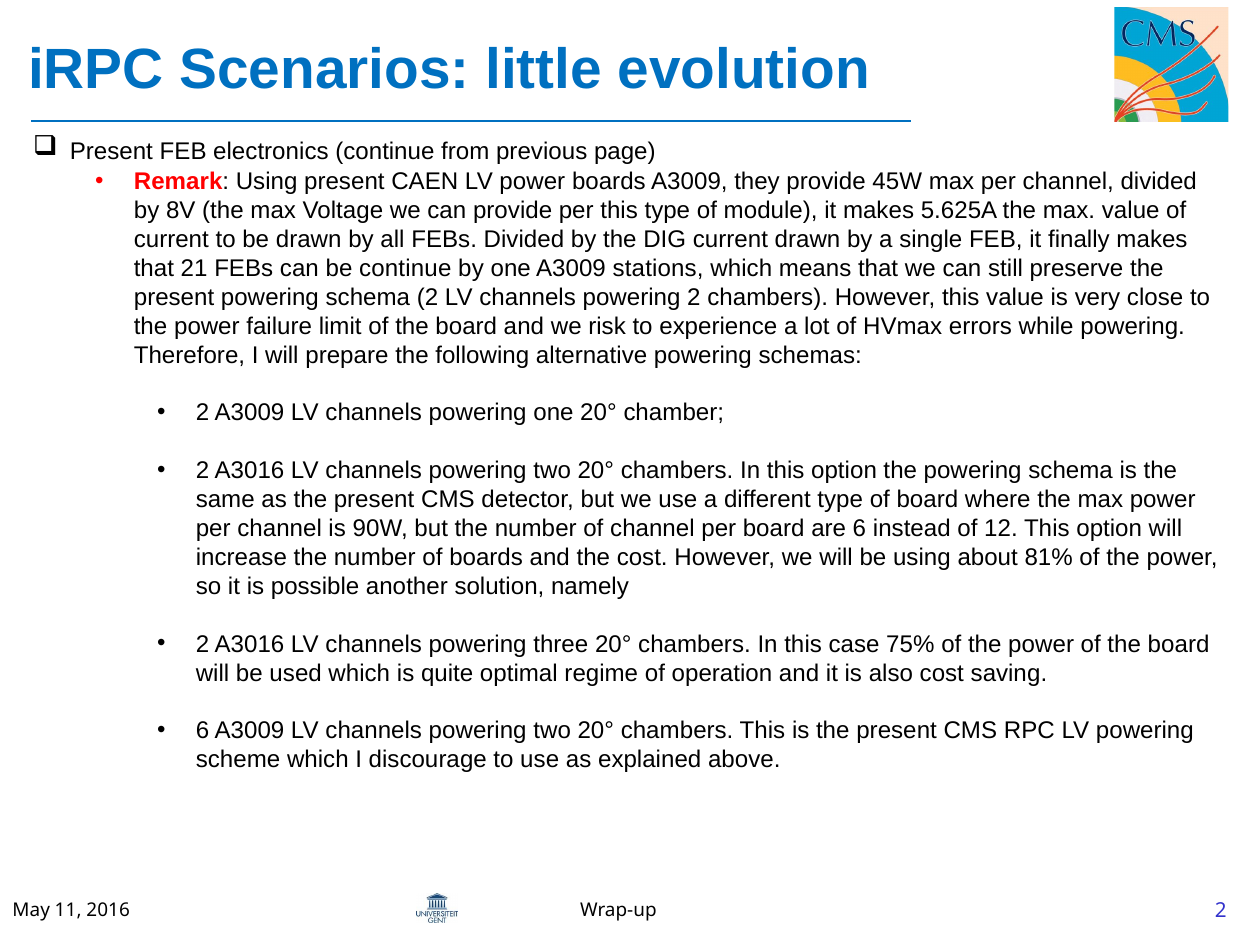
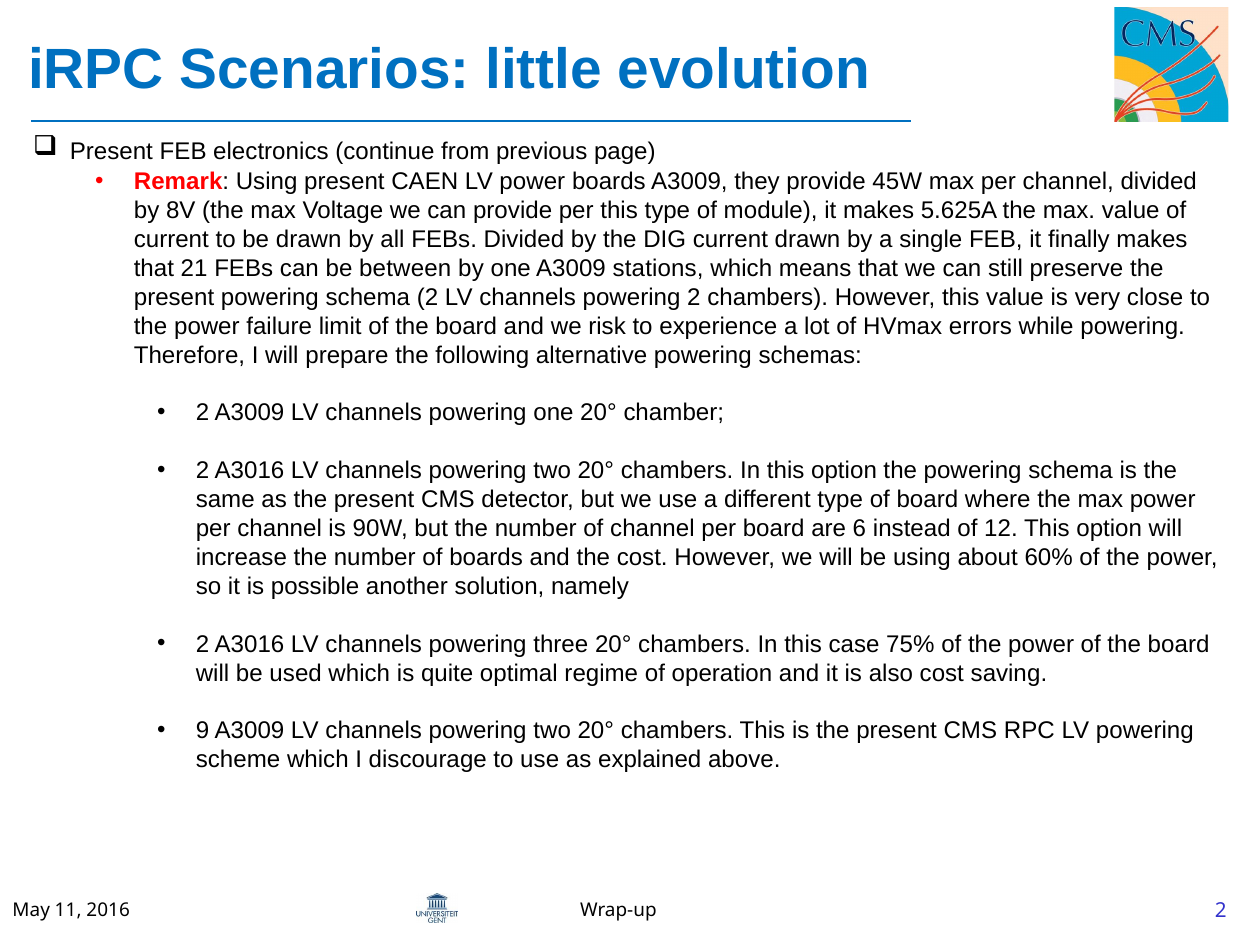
be continue: continue -> between
81%: 81% -> 60%
6 at (203, 731): 6 -> 9
